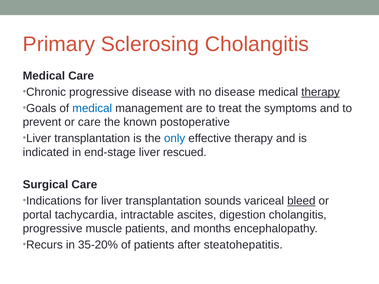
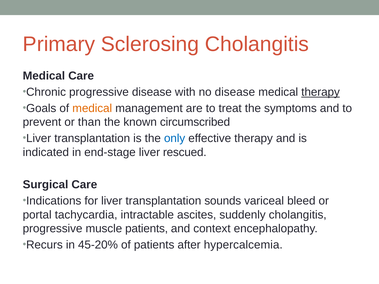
medical at (92, 108) colour: blue -> orange
or care: care -> than
postoperative: postoperative -> circumscribed
bleed underline: present -> none
digestion: digestion -> suddenly
months: months -> context
35-20%: 35-20% -> 45-20%
steatohepatitis: steatohepatitis -> hypercalcemia
